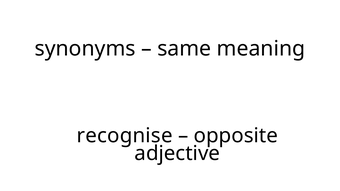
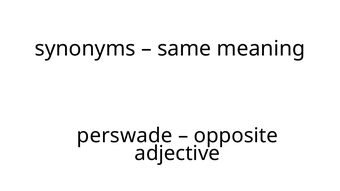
recognise: recognise -> perswade
